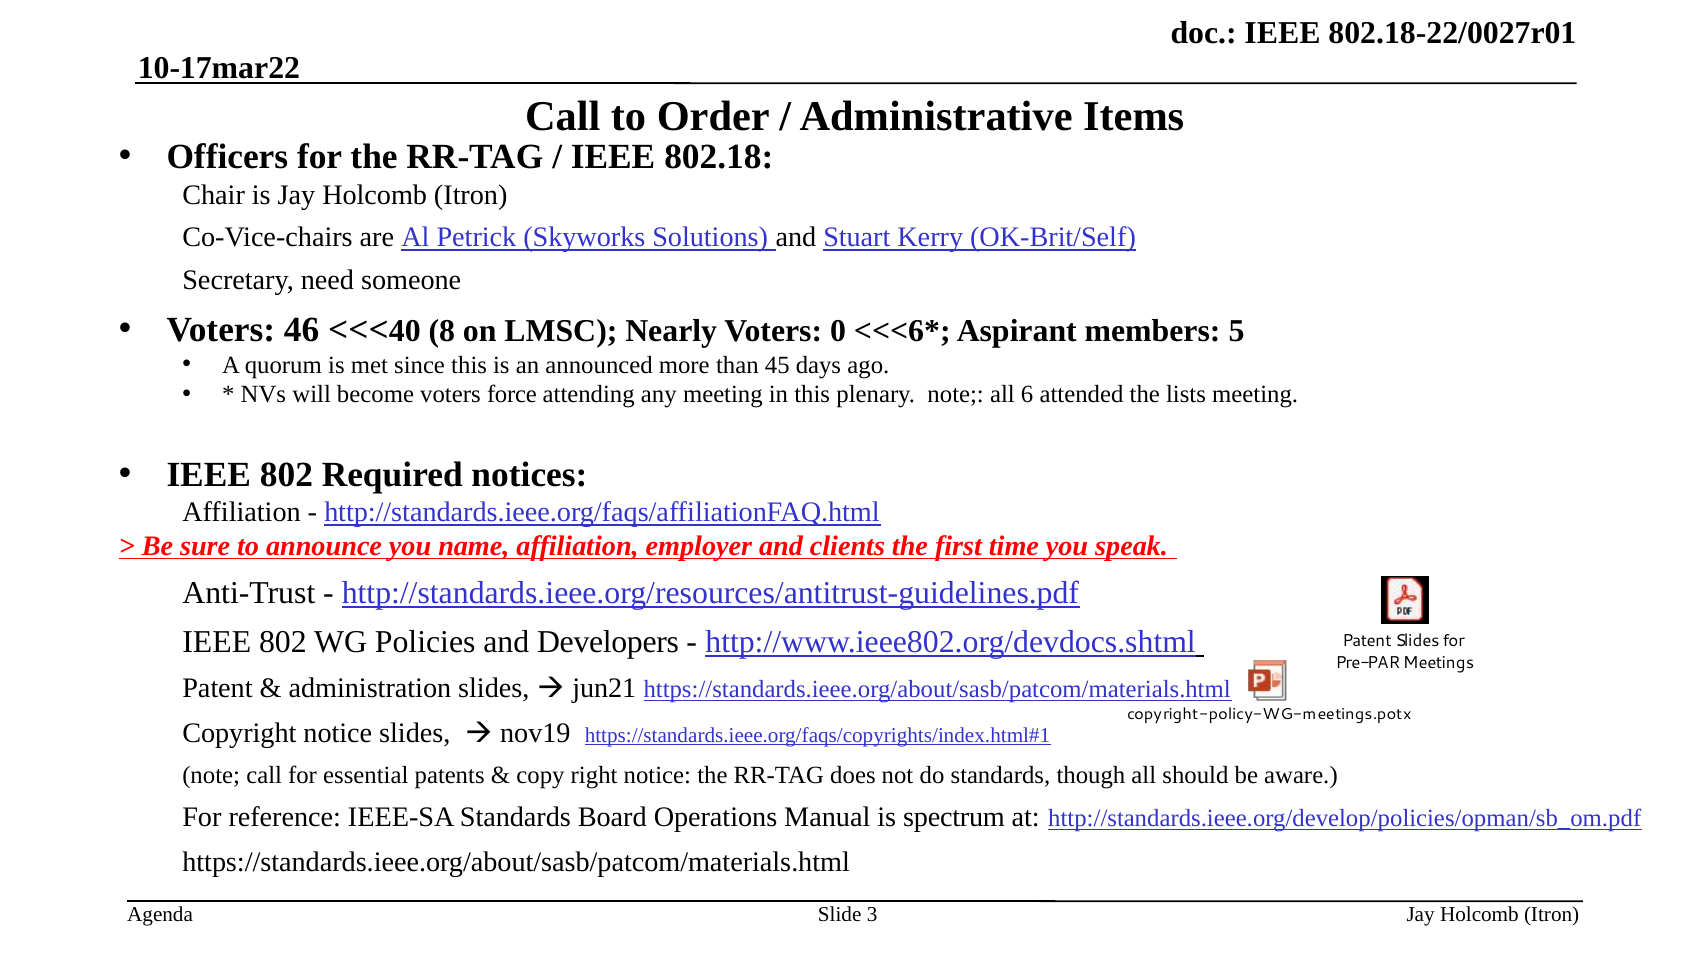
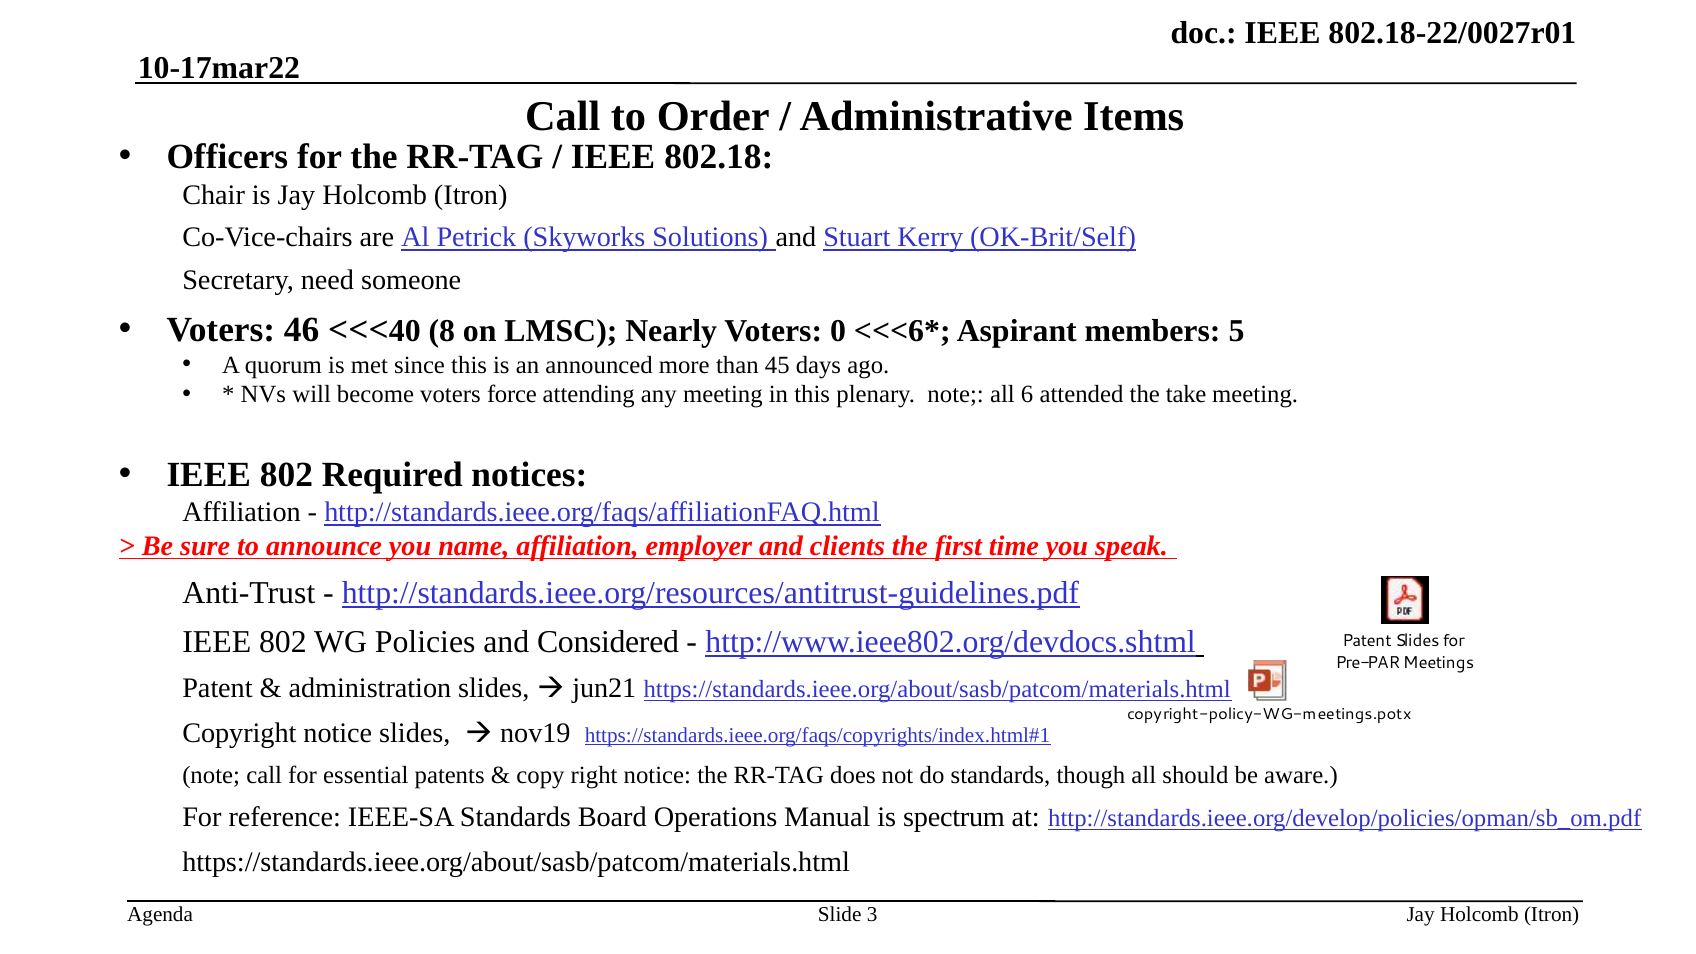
lists: lists -> take
Developers: Developers -> Considered
